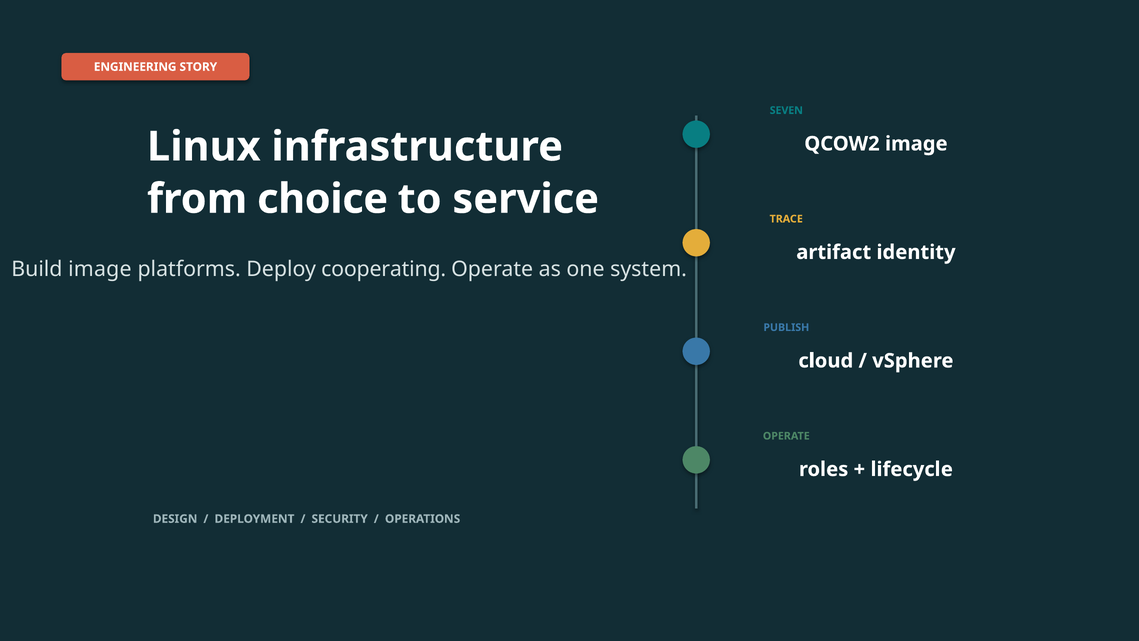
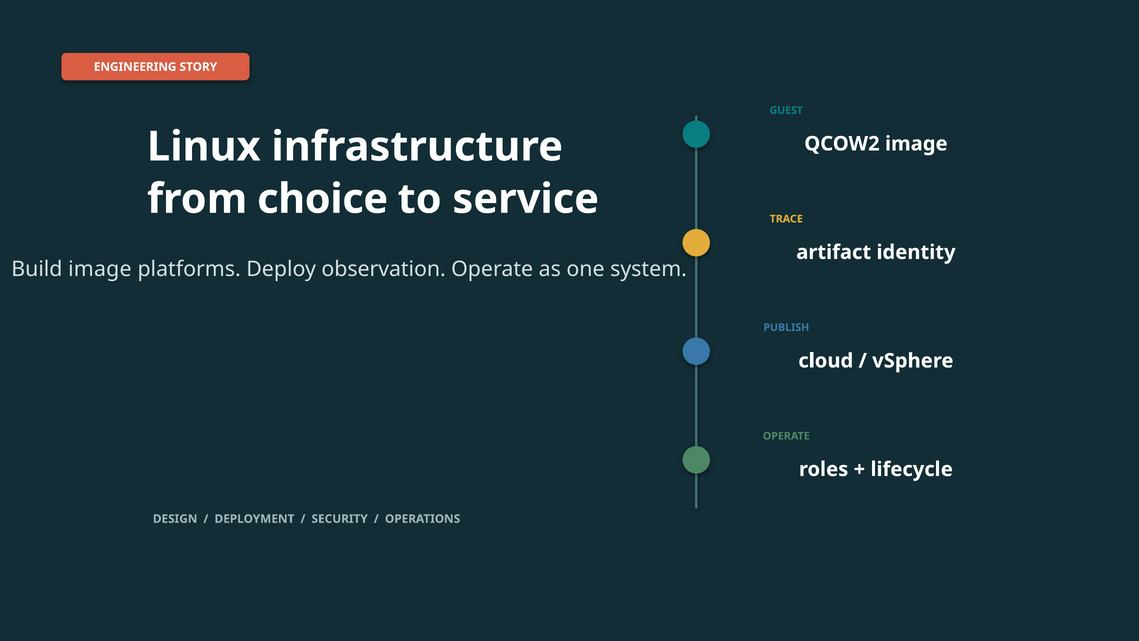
SEVEN: SEVEN -> GUEST
cooperating: cooperating -> observation
